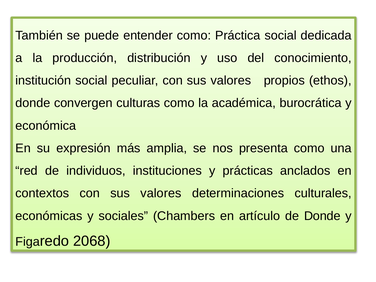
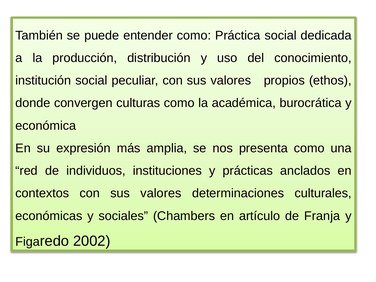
de Donde: Donde -> Franja
2068: 2068 -> 2002
